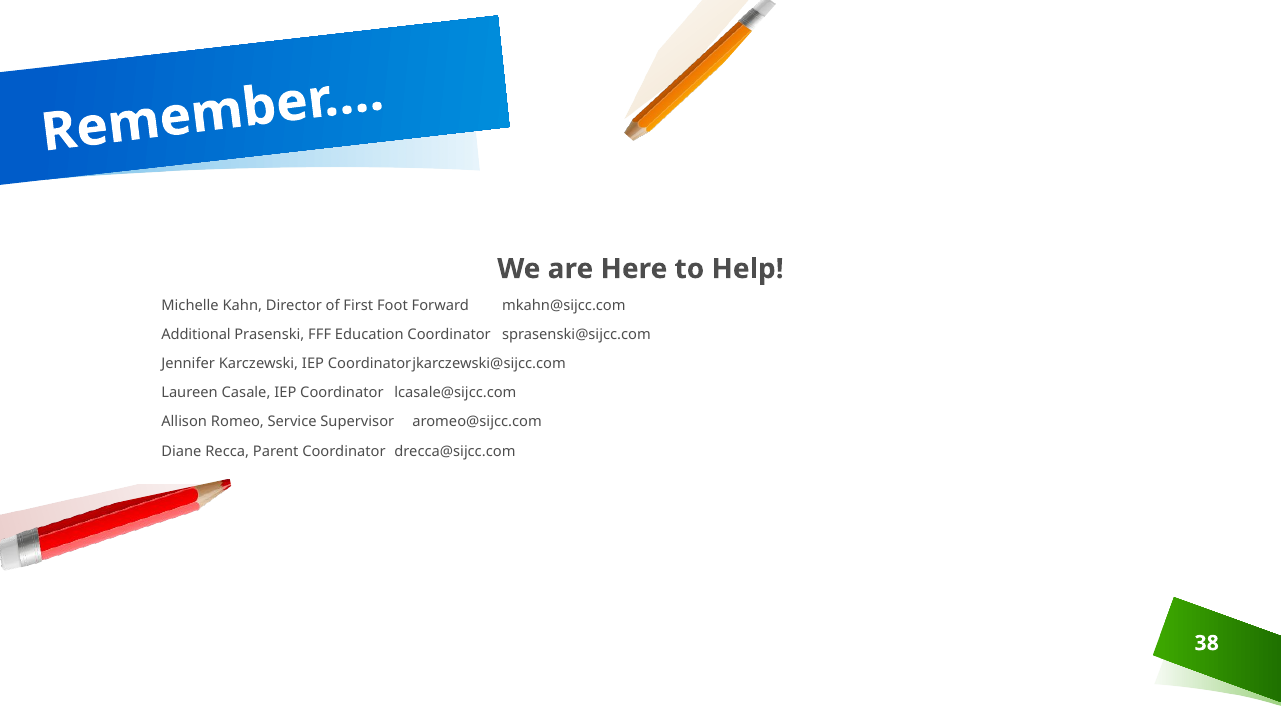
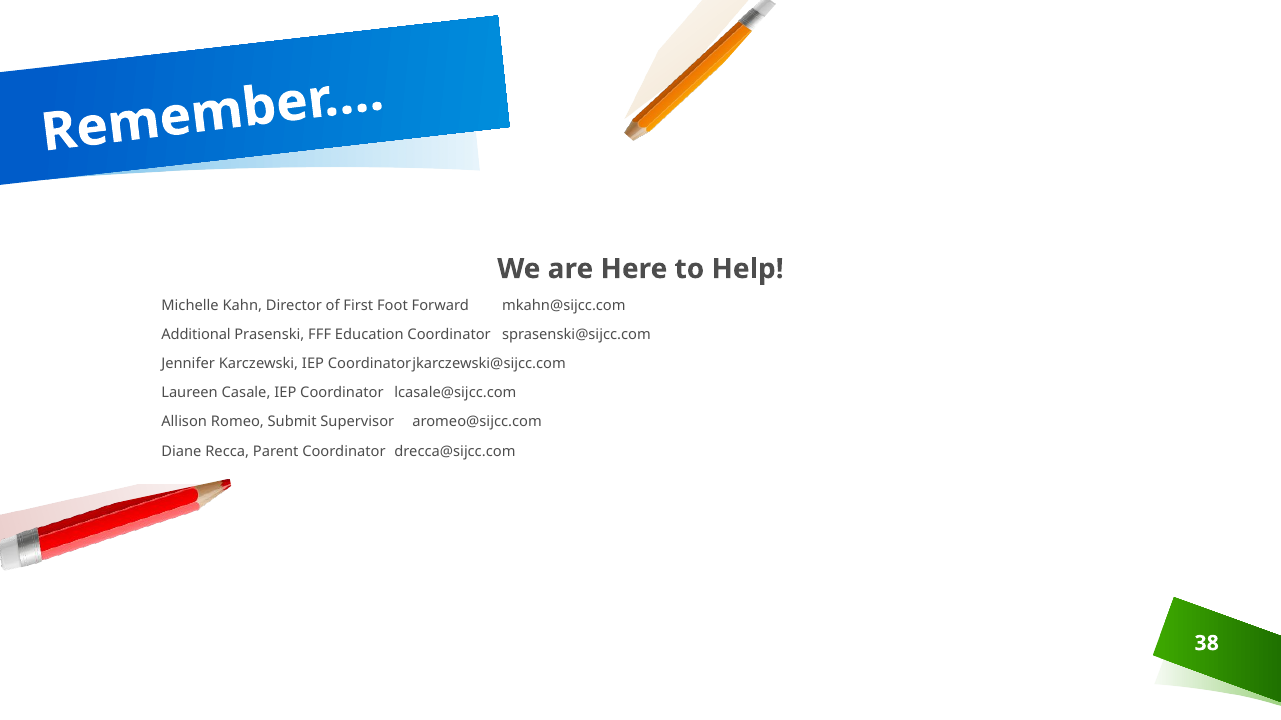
Service: Service -> Submit
